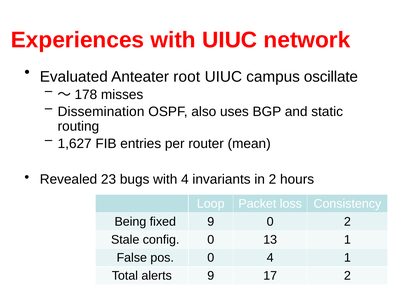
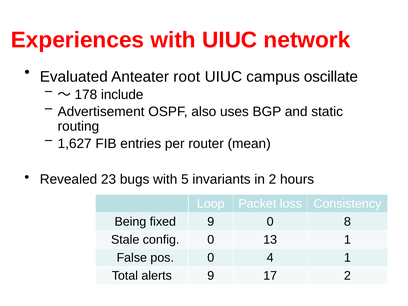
misses: misses -> include
Dissemination: Dissemination -> Advertisement
with 4: 4 -> 5
0 2: 2 -> 8
